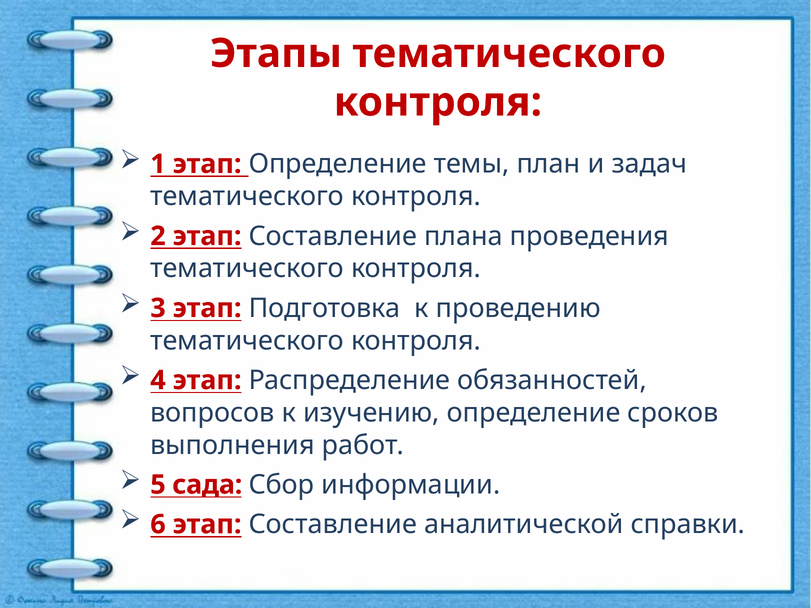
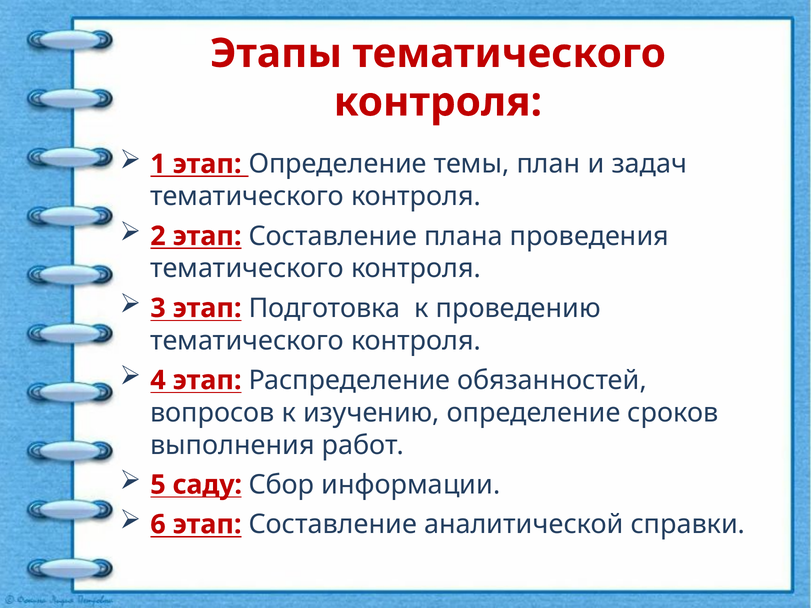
сада: сада -> саду
